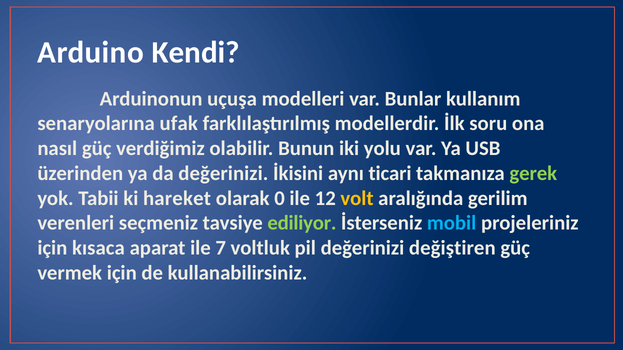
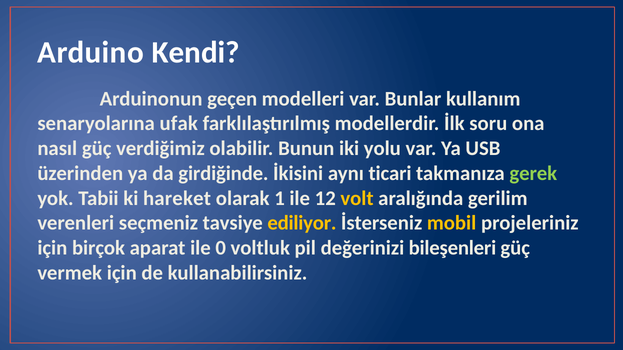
uçuşa: uçuşa -> geçen
da değerinizi: değerinizi -> girdiğinde
0: 0 -> 1
ediliyor colour: light green -> yellow
mobil colour: light blue -> yellow
kısaca: kısaca -> birçok
7: 7 -> 0
değiştiren: değiştiren -> bileşenleri
